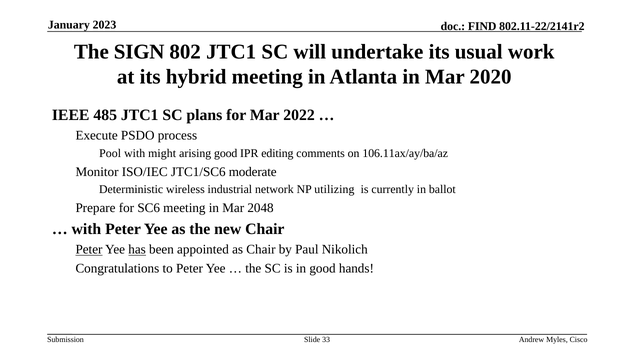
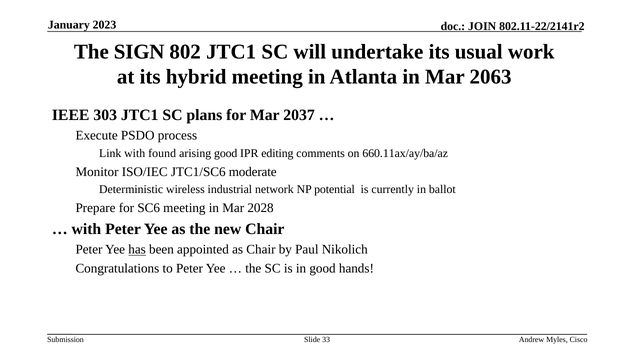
FIND: FIND -> JOIN
2020: 2020 -> 2063
485: 485 -> 303
2022: 2022 -> 2037
Pool: Pool -> Link
might: might -> found
106.11ax/ay/ba/az: 106.11ax/ay/ba/az -> 660.11ax/ay/ba/az
utilizing: utilizing -> potential
2048: 2048 -> 2028
Peter at (89, 250) underline: present -> none
